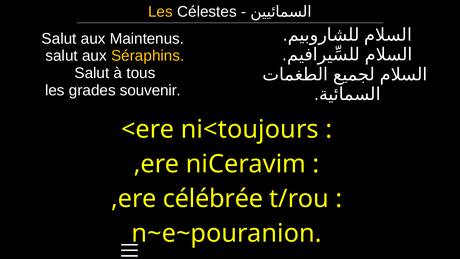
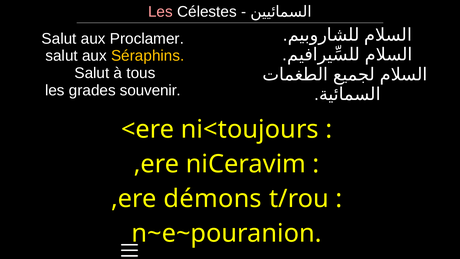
Les at (160, 12) colour: yellow -> pink
Maintenus: Maintenus -> Proclamer
célébrée: célébrée -> démons
